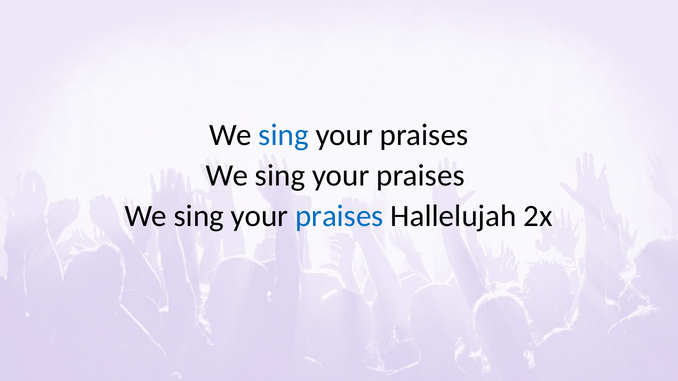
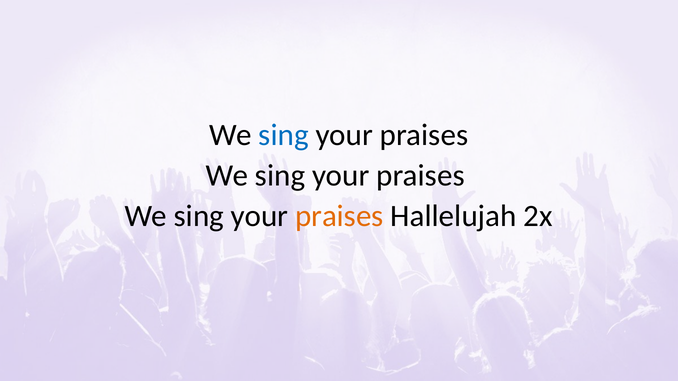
praises at (339, 216) colour: blue -> orange
